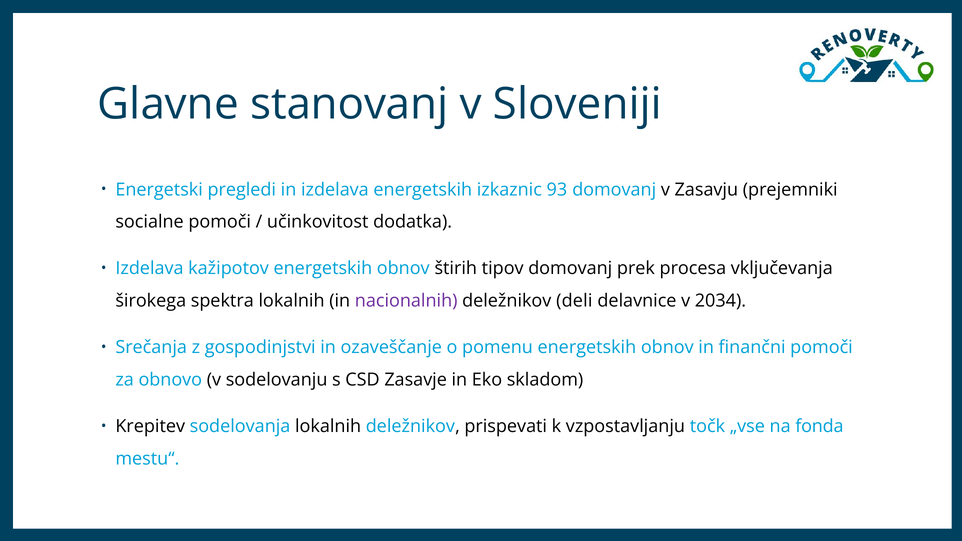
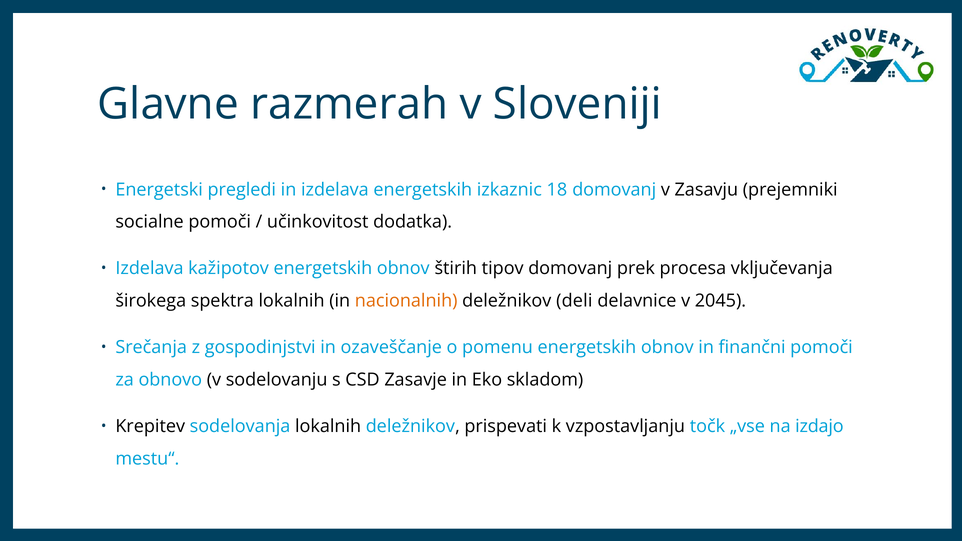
stanovanj: stanovanj -> razmerah
93: 93 -> 18
nacionalnih colour: purple -> orange
2034: 2034 -> 2045
fonda: fonda -> izdajo
